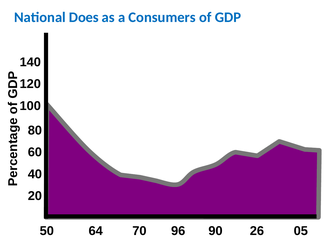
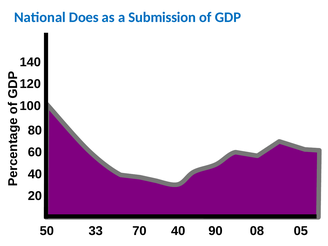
Consumers: Consumers -> Submission
64: 64 -> 33
70 96: 96 -> 40
26: 26 -> 08
